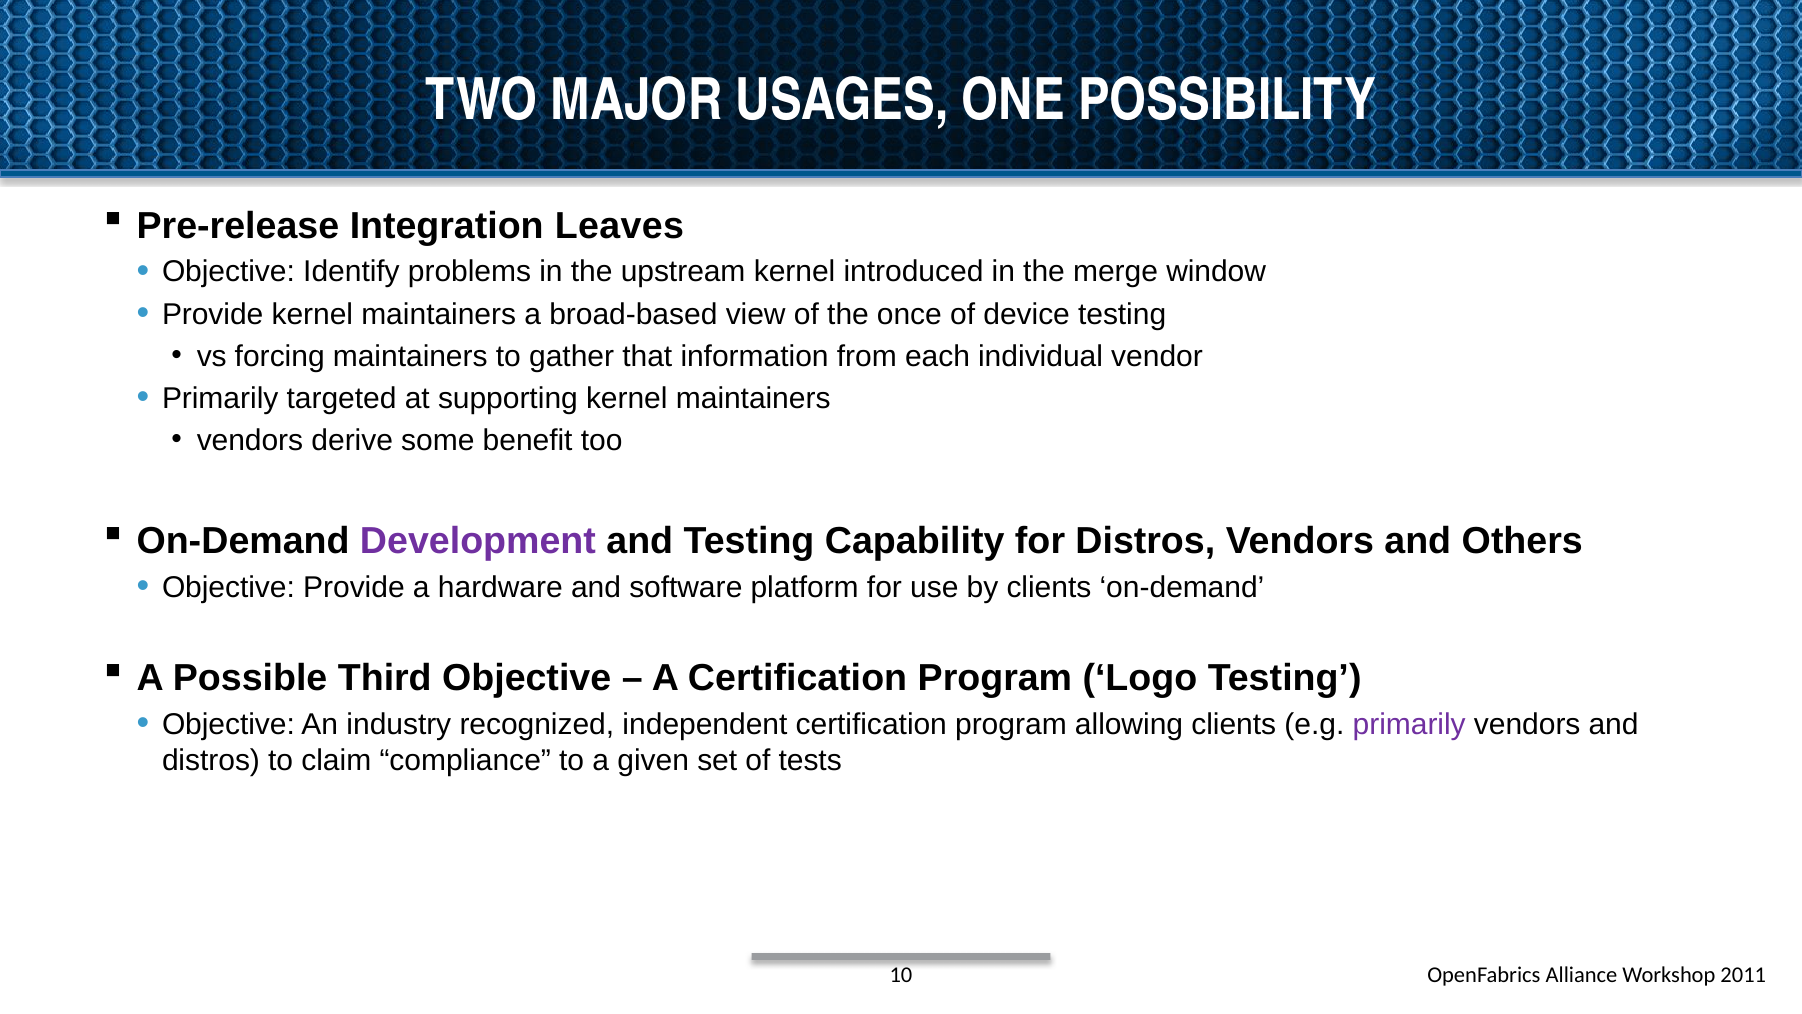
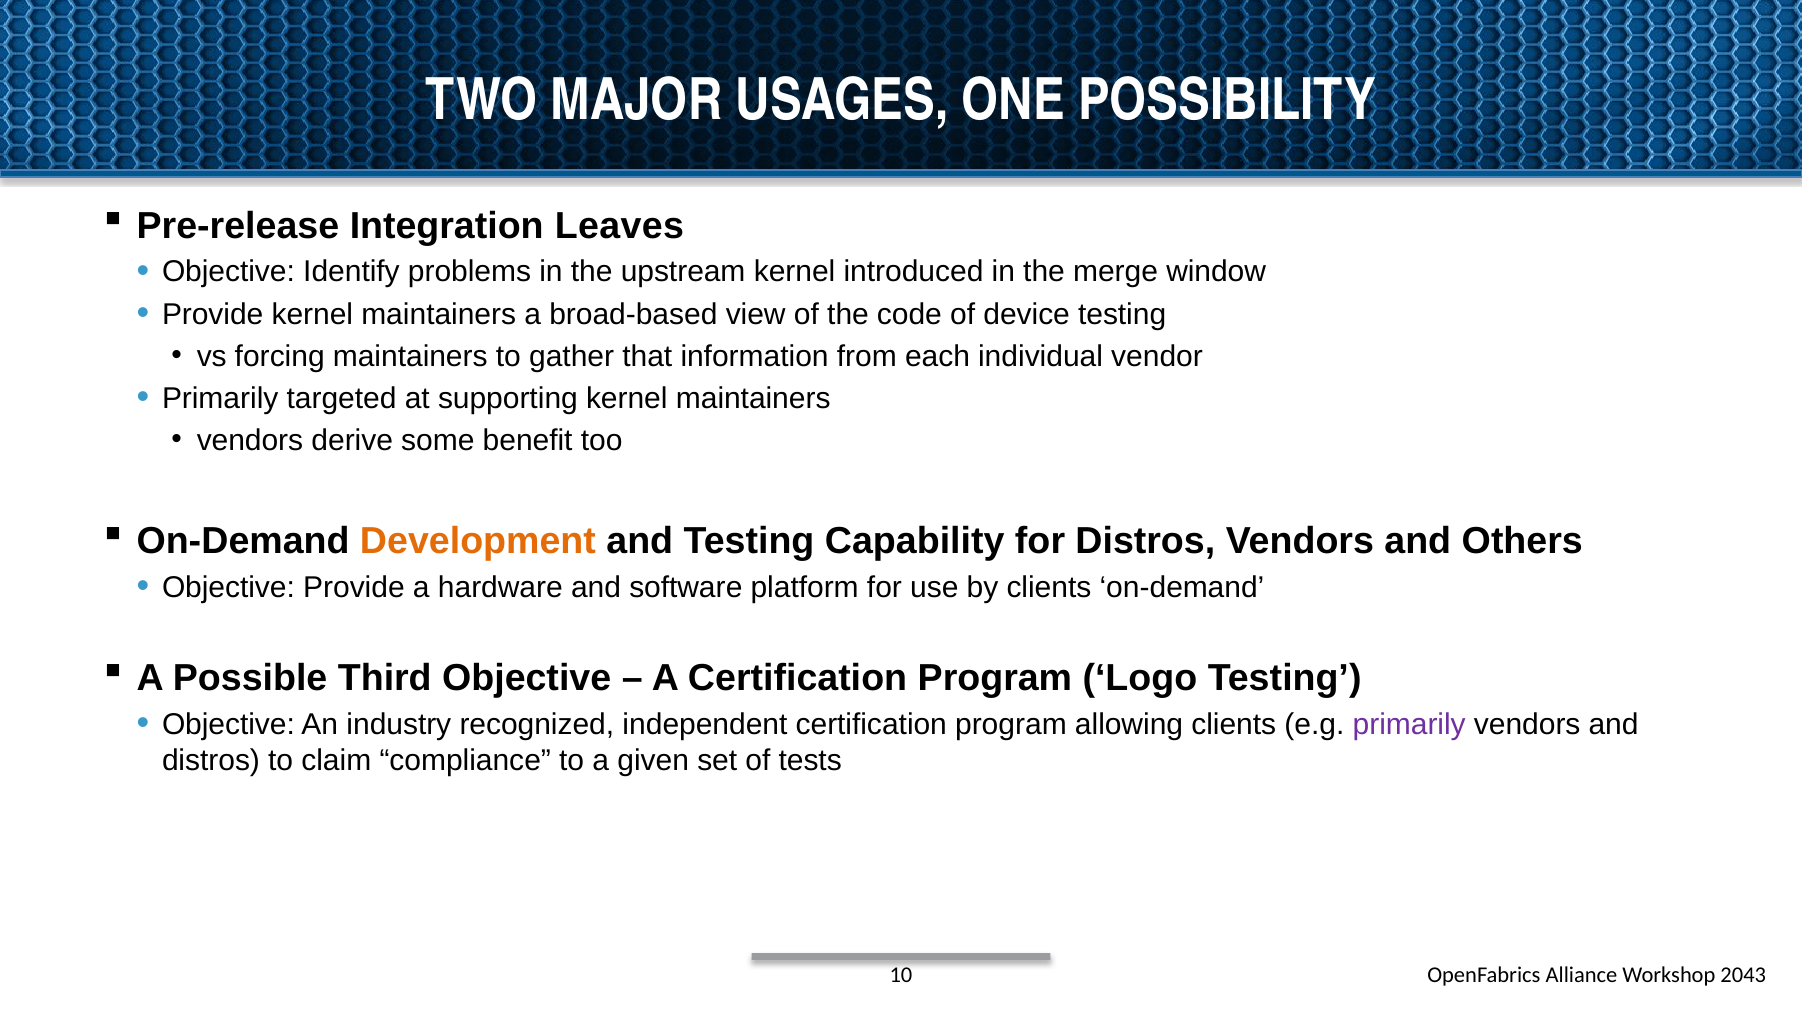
once: once -> code
Development colour: purple -> orange
2011: 2011 -> 2043
